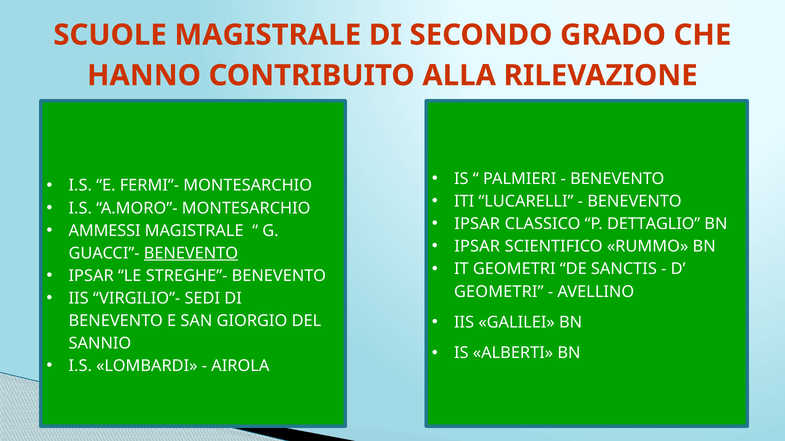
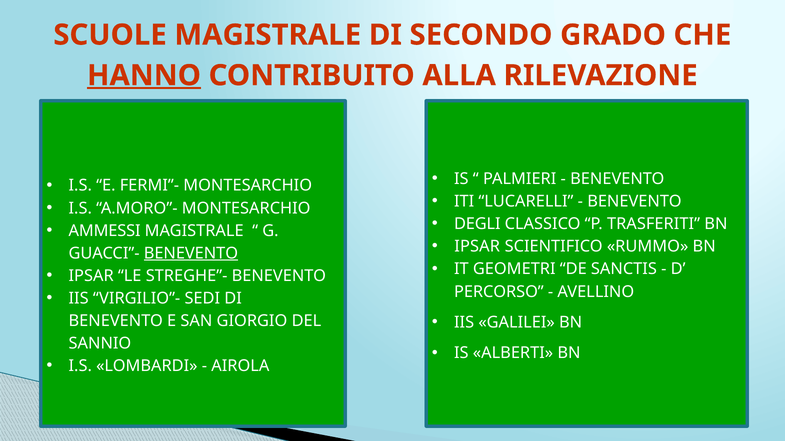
HANNO underline: none -> present
IPSAR at (477, 224): IPSAR -> DEGLI
DETTAGLIO: DETTAGLIO -> TRASFERITI
GEOMETRI at (499, 292): GEOMETRI -> PERCORSO
